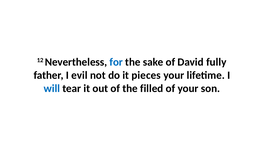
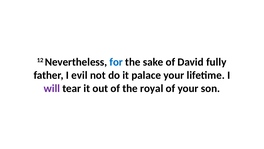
pieces: pieces -> palace
will colour: blue -> purple
filled: filled -> royal
